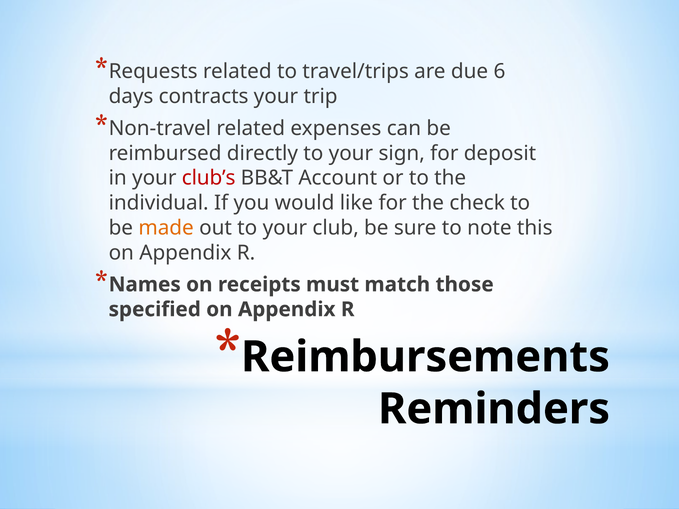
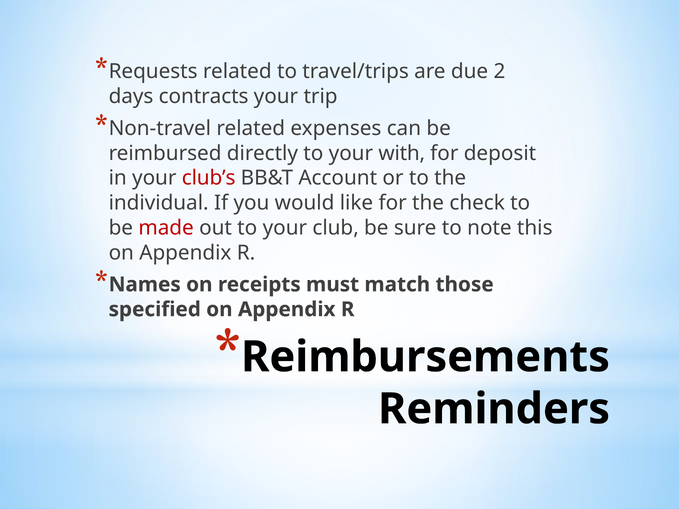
6: 6 -> 2
sign: sign -> with
made colour: orange -> red
